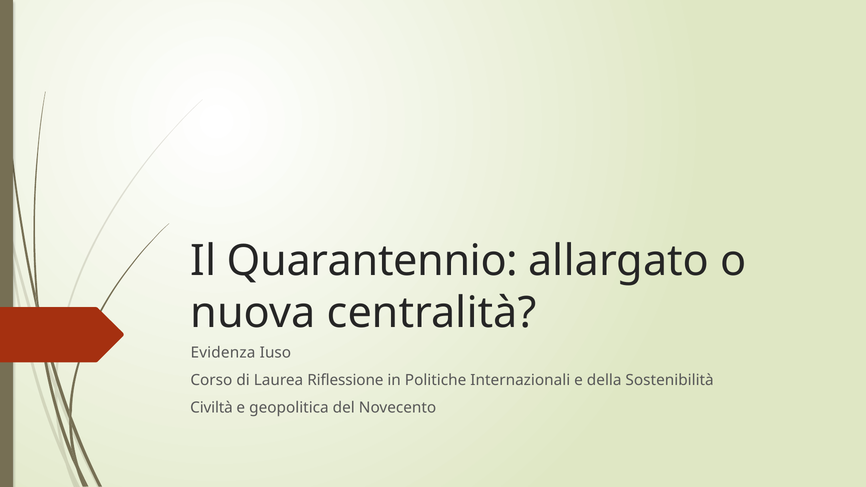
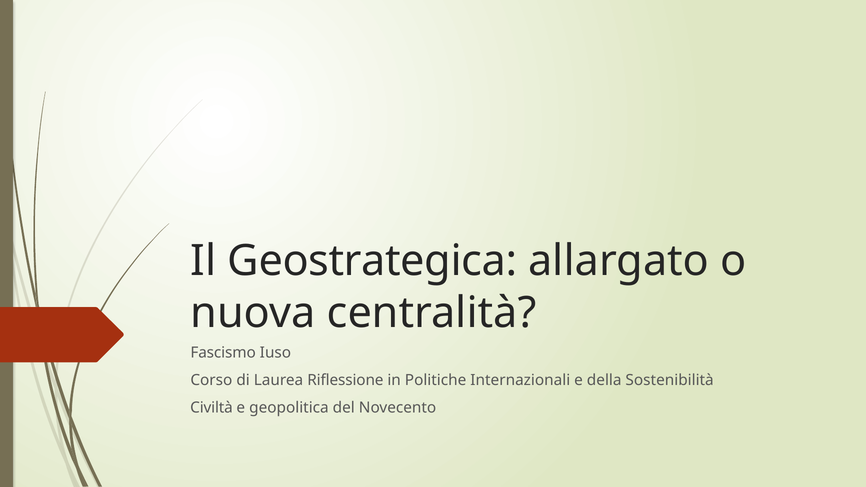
Quarantennio: Quarantennio -> Geostrategica
Evidenza: Evidenza -> Fascismo
